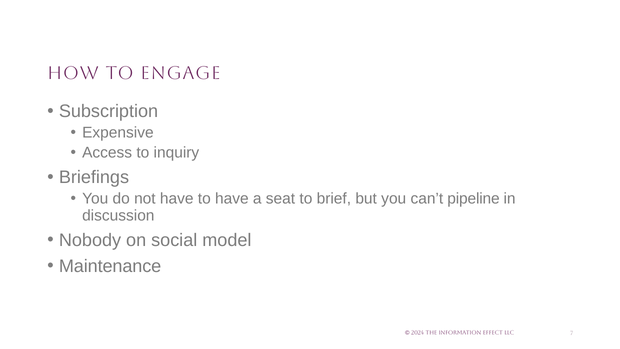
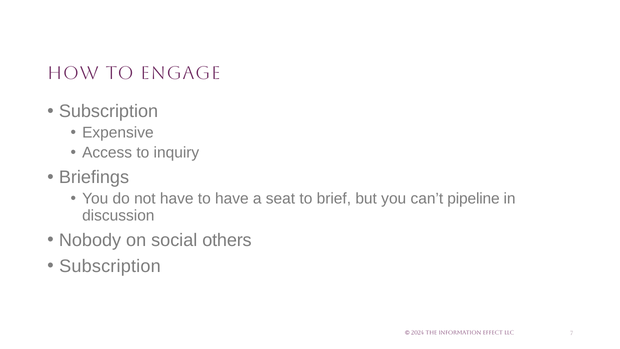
model: model -> others
Maintenance at (110, 266): Maintenance -> Subscription
